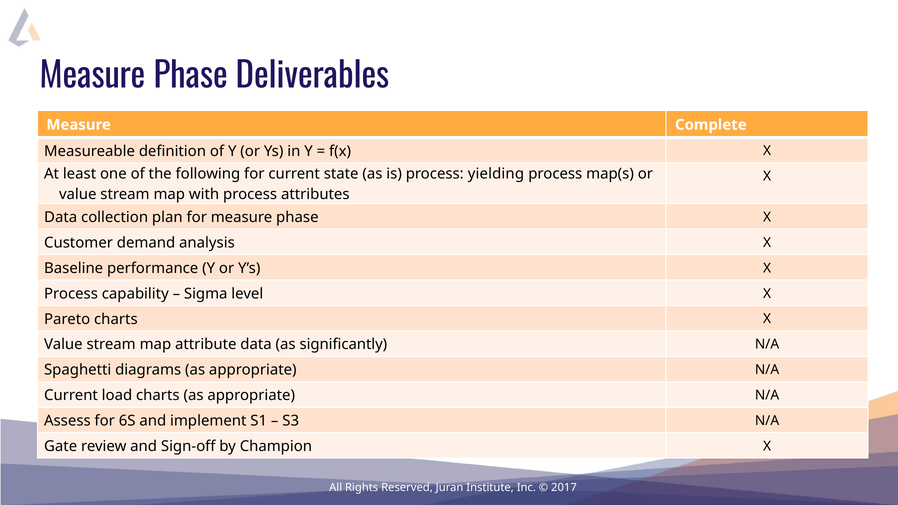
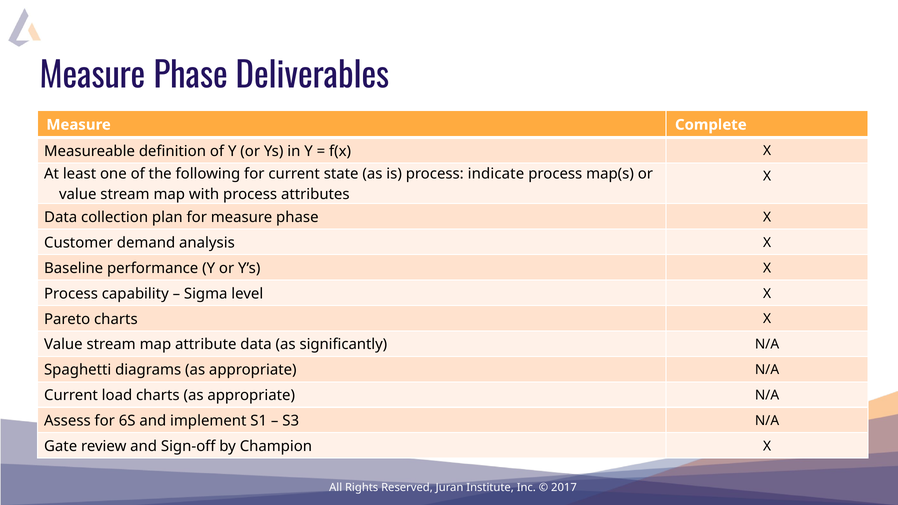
yielding: yielding -> indicate
